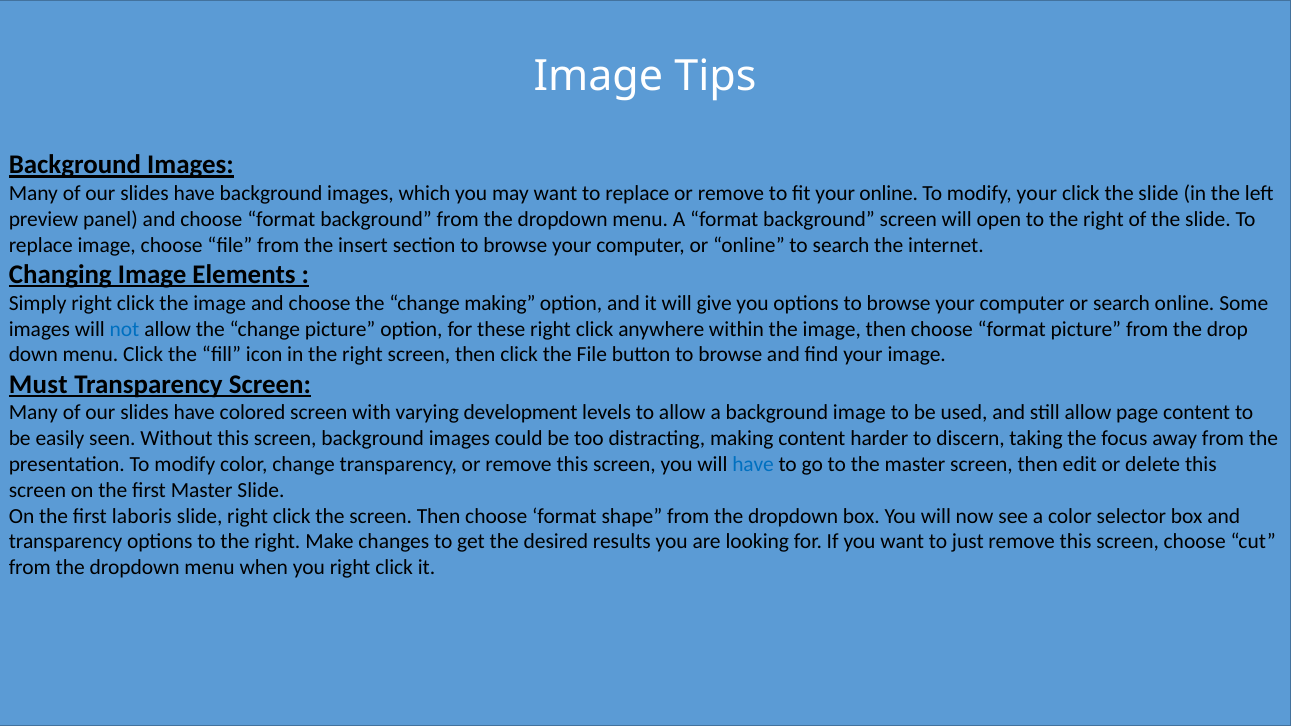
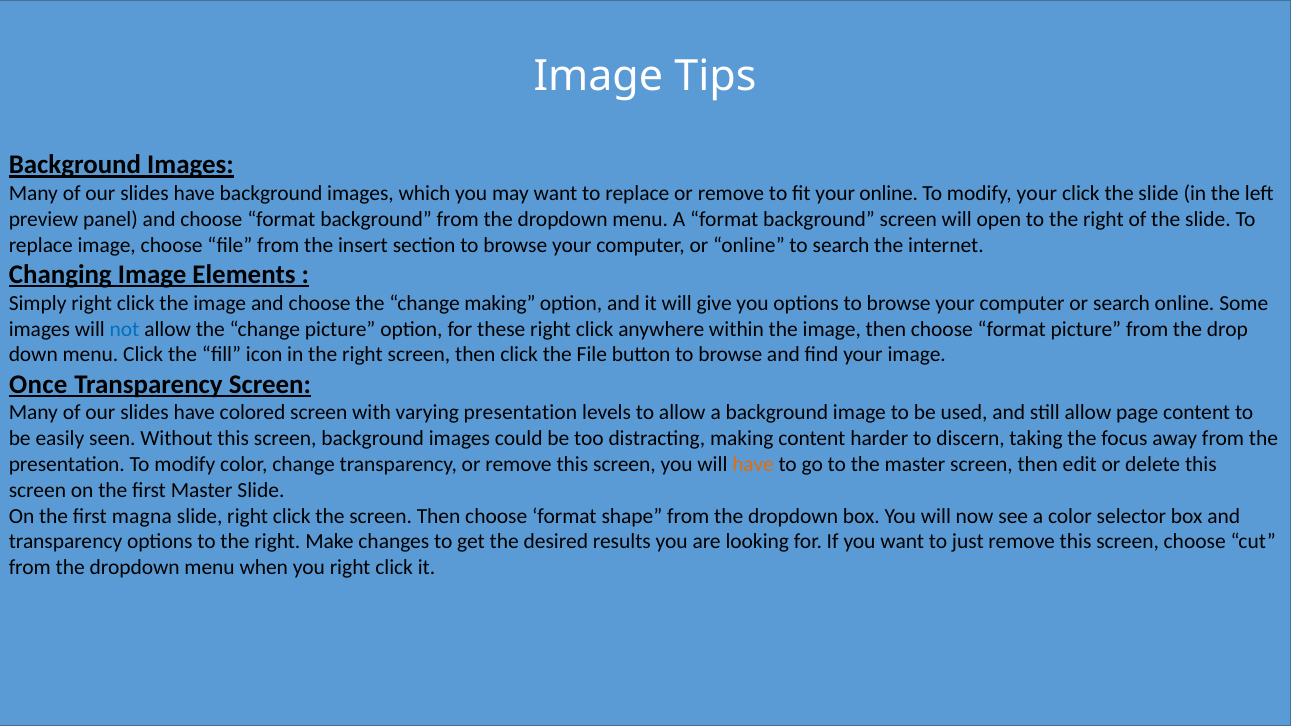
Must: Must -> Once
varying development: development -> presentation
have at (753, 465) colour: blue -> orange
laboris: laboris -> magna
